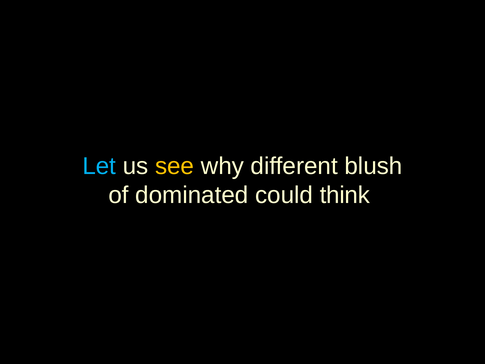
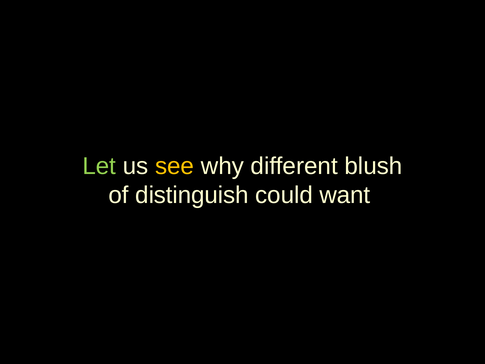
Let colour: light blue -> light green
dominated: dominated -> distinguish
think: think -> want
